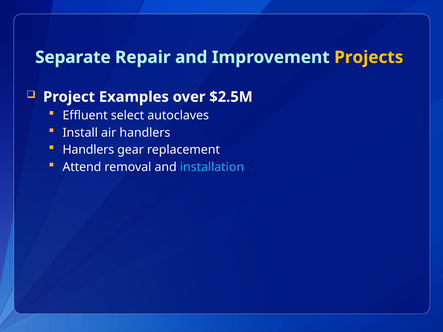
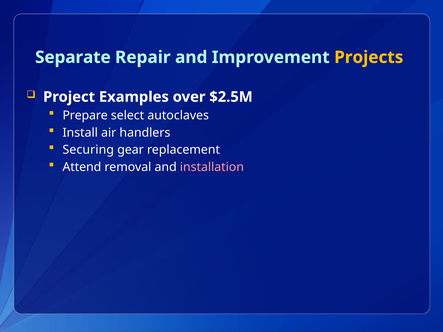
Effluent: Effluent -> Prepare
Handlers at (88, 150): Handlers -> Securing
installation colour: light blue -> pink
